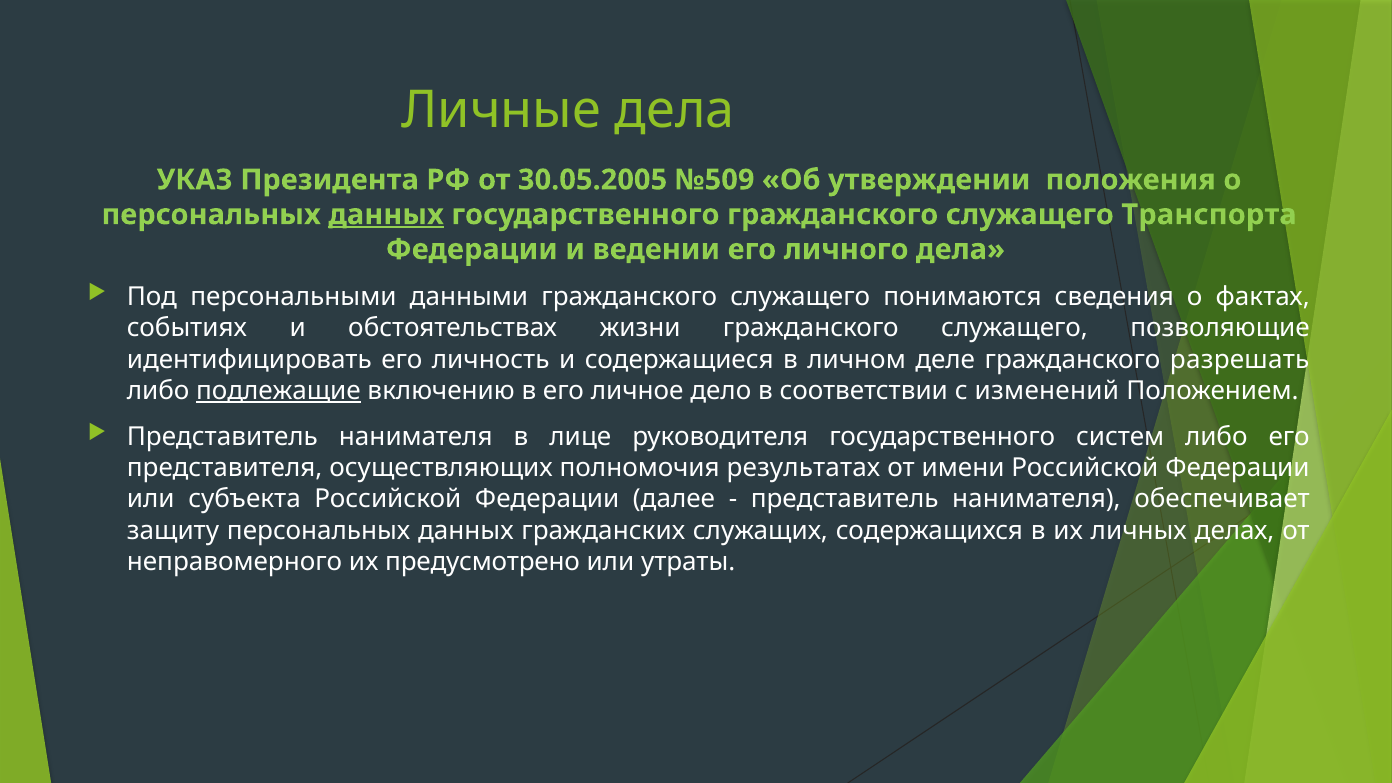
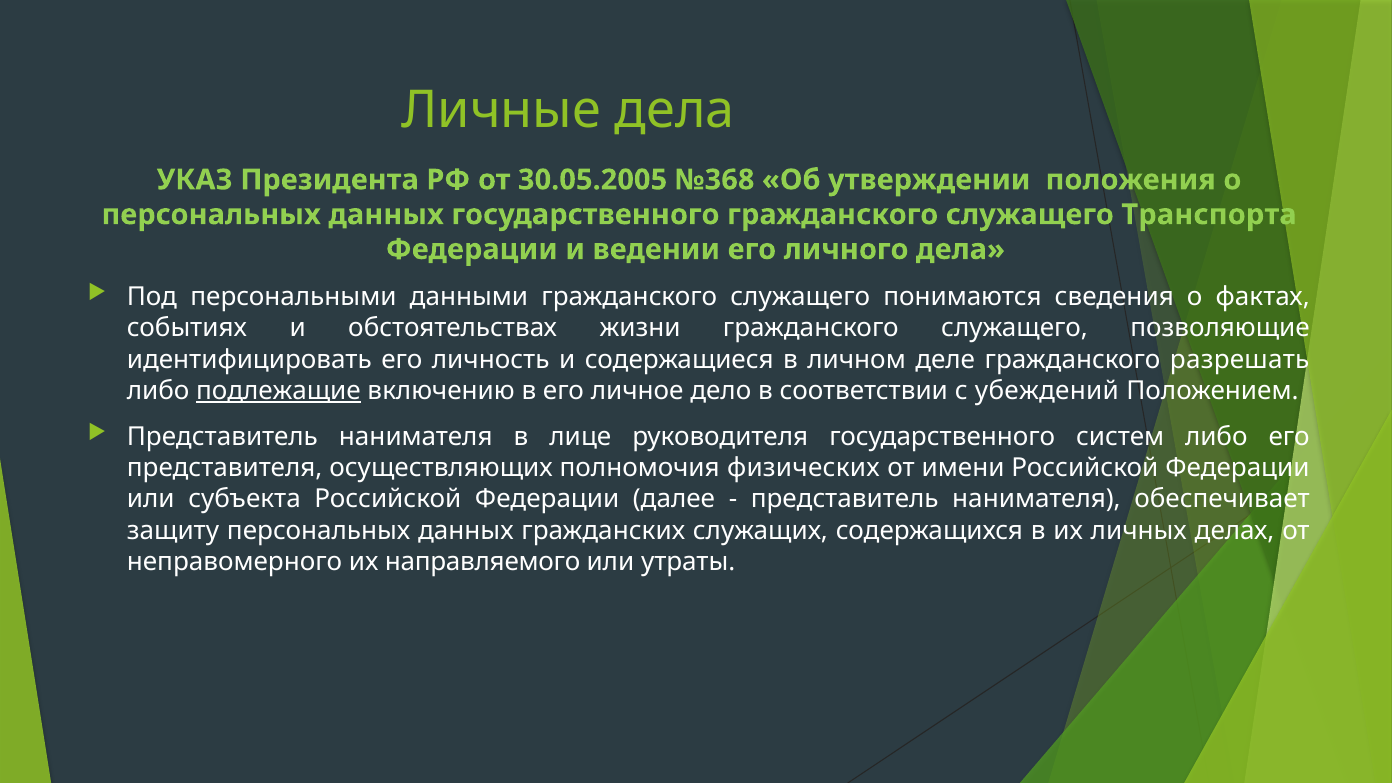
№509: №509 -> №368
данных at (386, 215) underline: present -> none
изменений: изменений -> убеждений
результатах: результатах -> физических
предусмотрено: предусмотрено -> направляемого
